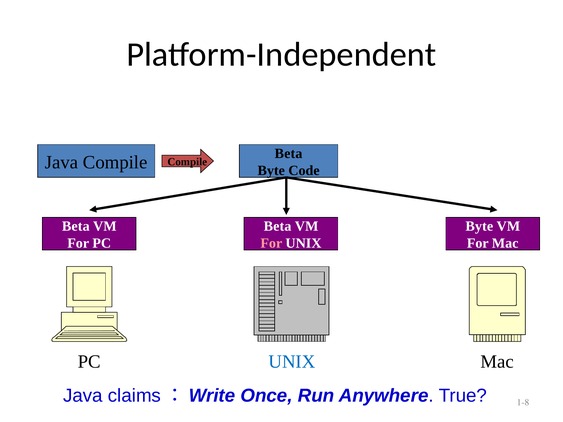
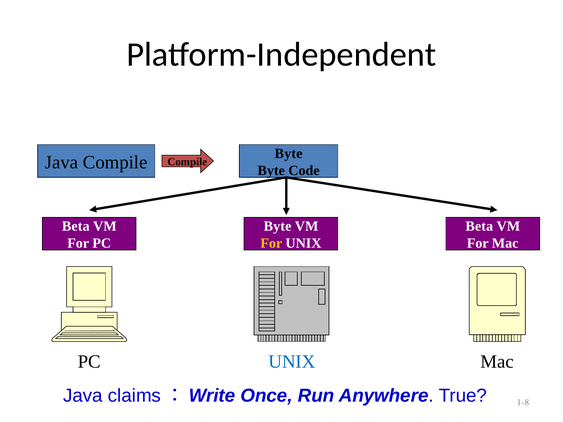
Beta at (289, 154): Beta -> Byte
Beta at (278, 226): Beta -> Byte
Byte at (479, 226): Byte -> Beta
For at (271, 243) colour: pink -> yellow
